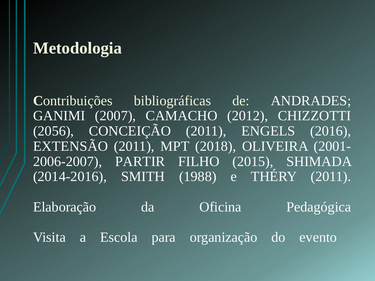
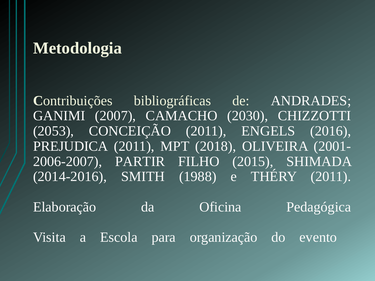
2012: 2012 -> 2030
2056: 2056 -> 2053
EXTENSÃO: EXTENSÃO -> PREJUDICA
